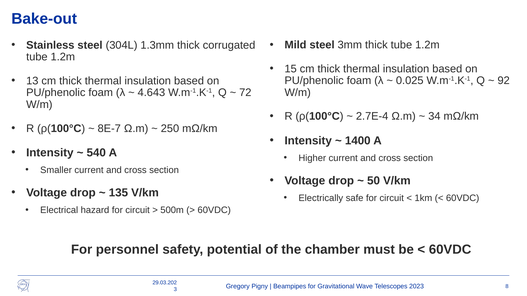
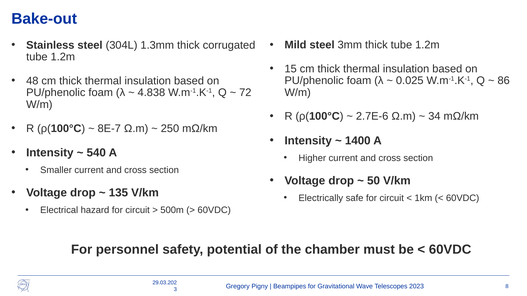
13: 13 -> 48
92: 92 -> 86
4.643: 4.643 -> 4.838
2.7E-4: 2.7E-4 -> 2.7E-6
